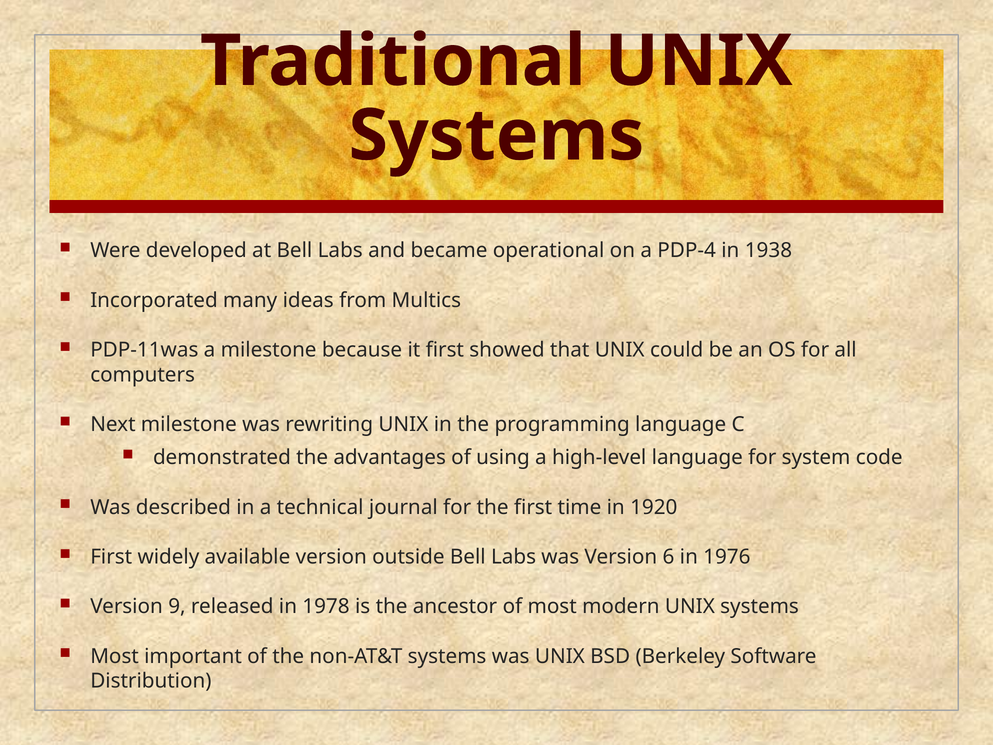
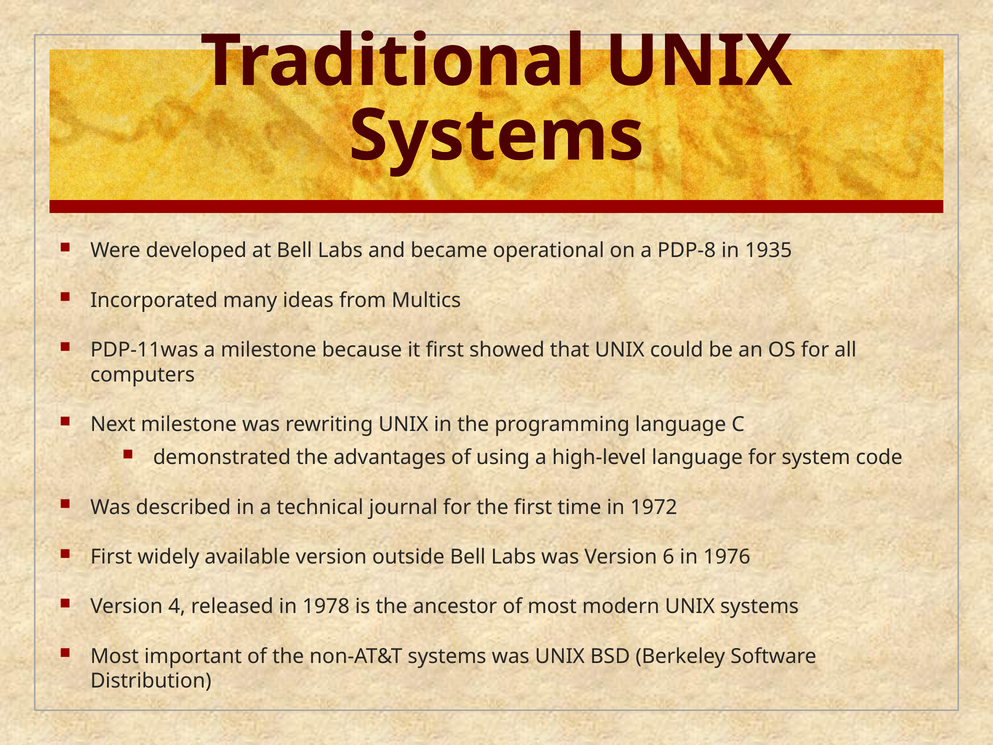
PDP-4: PDP-4 -> PDP-8
1938: 1938 -> 1935
1920: 1920 -> 1972
9: 9 -> 4
